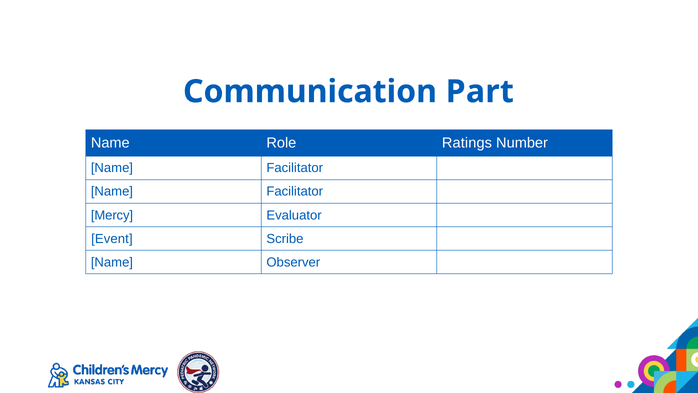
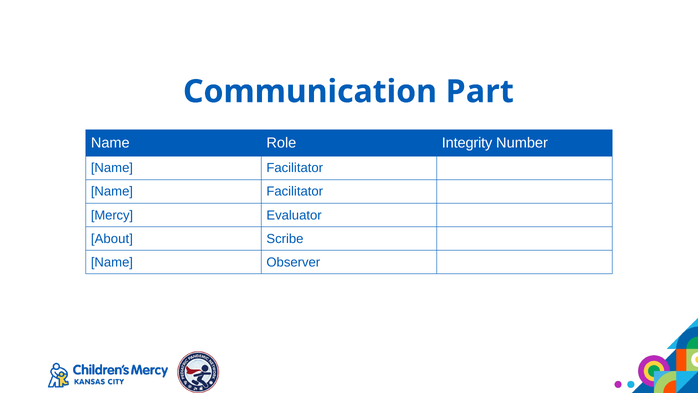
Ratings: Ratings -> Integrity
Event: Event -> About
